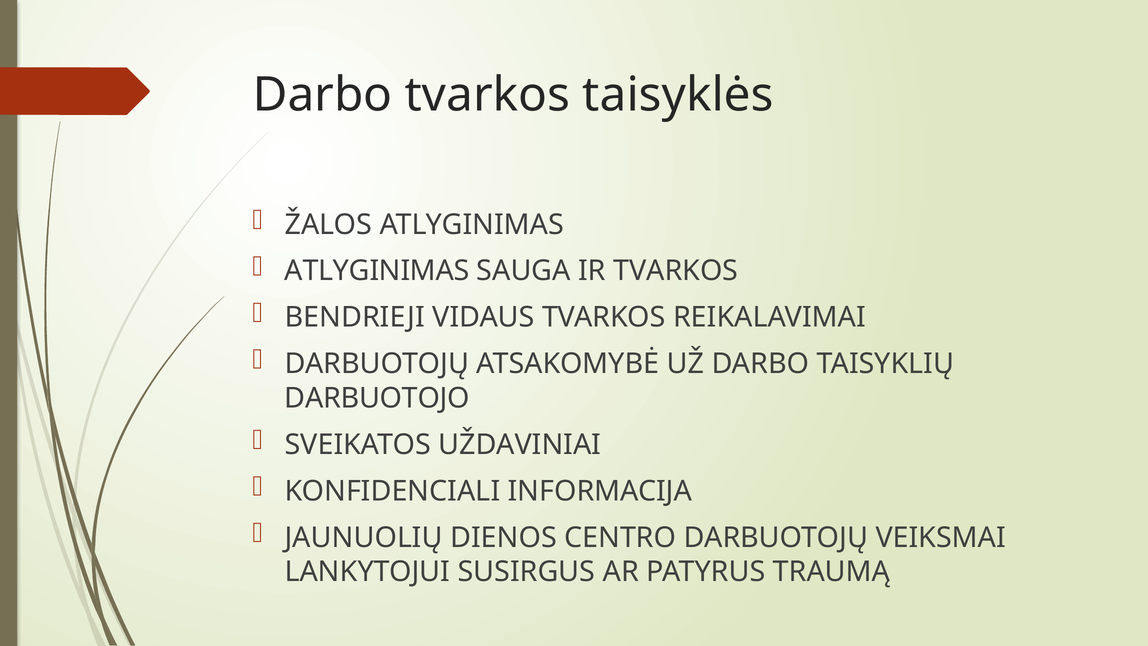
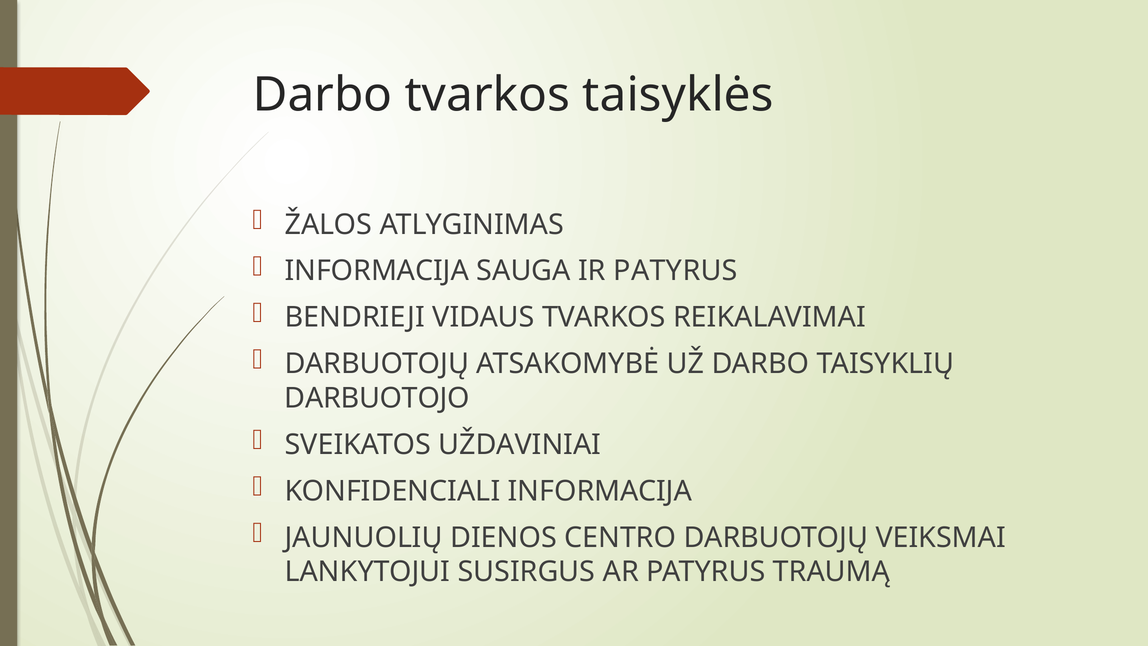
ATLYGINIMAS at (377, 271): ATLYGINIMAS -> INFORMACIJA
IR TVARKOS: TVARKOS -> PATYRUS
